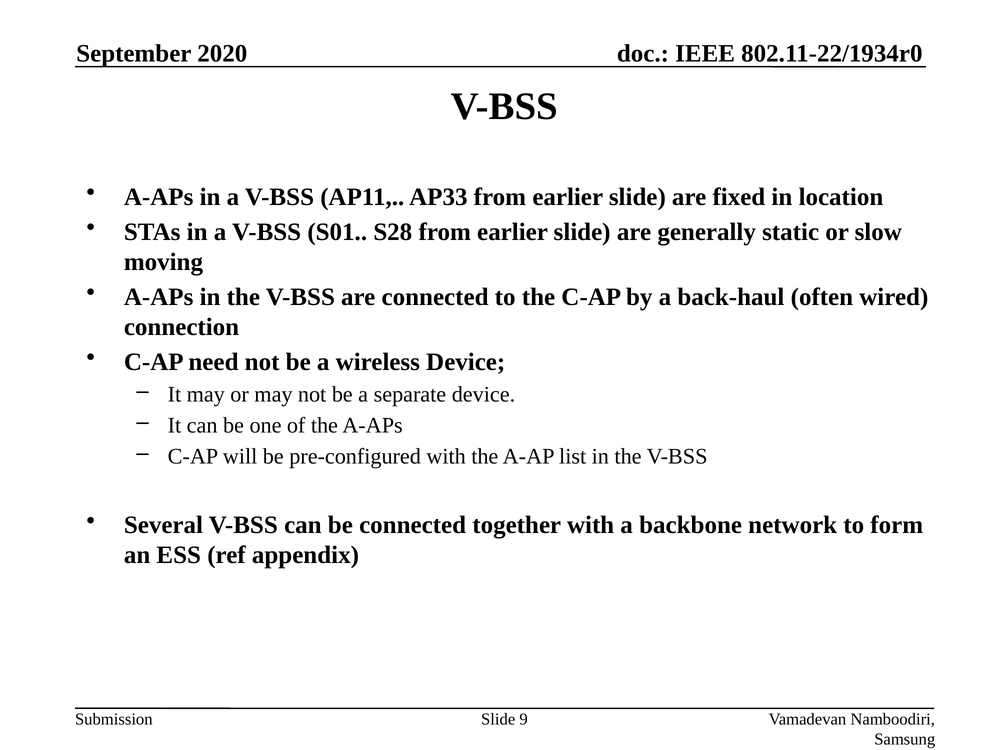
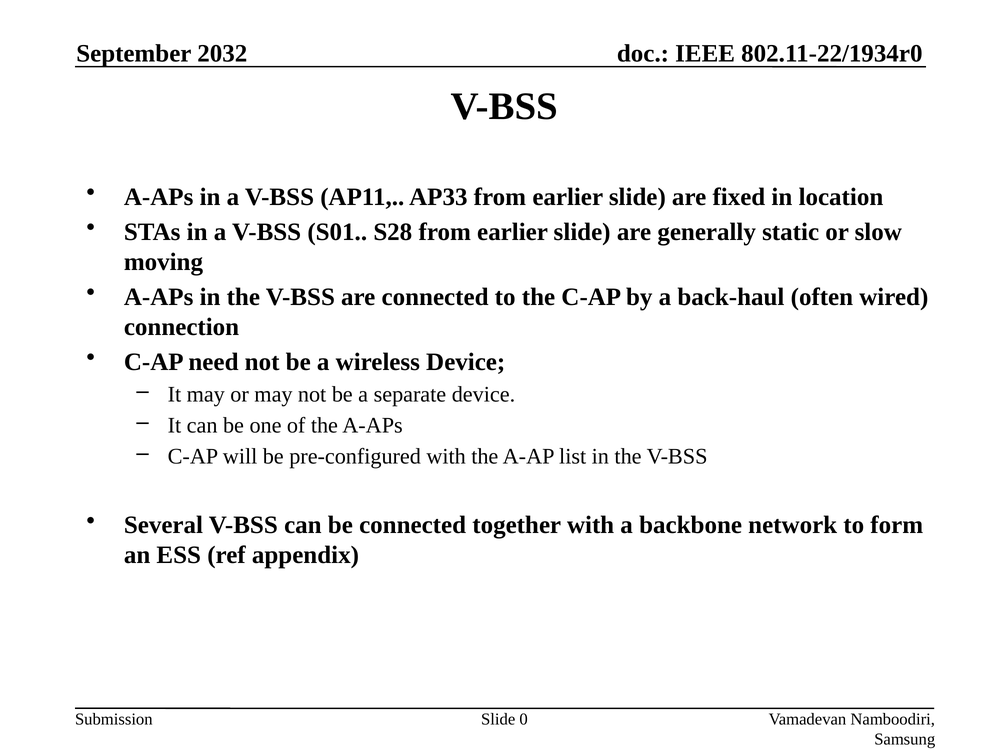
2020: 2020 -> 2032
9: 9 -> 0
